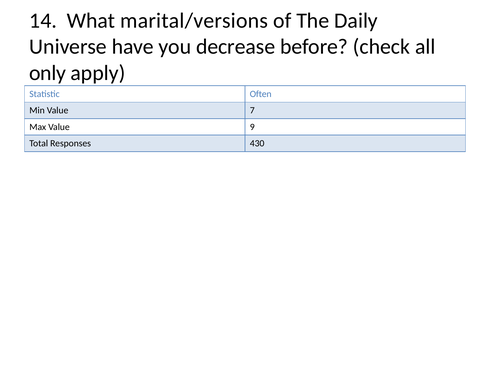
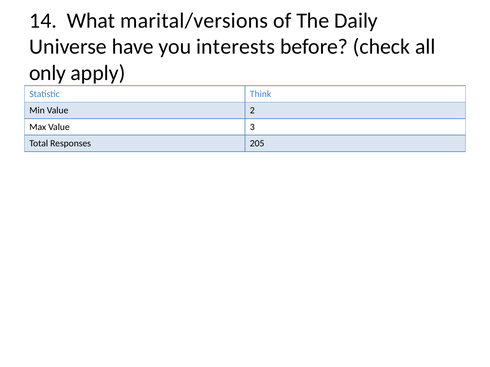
decrease: decrease -> interests
Often: Often -> Think
7: 7 -> 2
9: 9 -> 3
430: 430 -> 205
